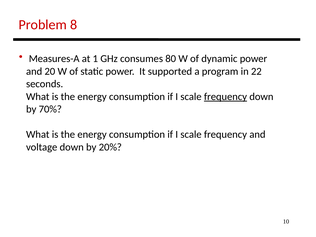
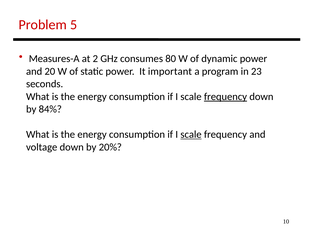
8: 8 -> 5
1: 1 -> 2
supported: supported -> important
22: 22 -> 23
70%: 70% -> 84%
scale at (191, 134) underline: none -> present
